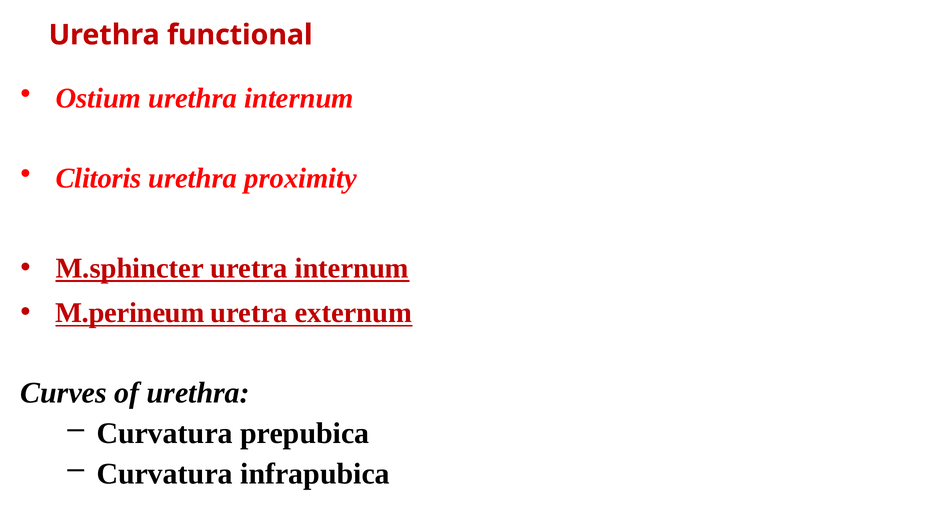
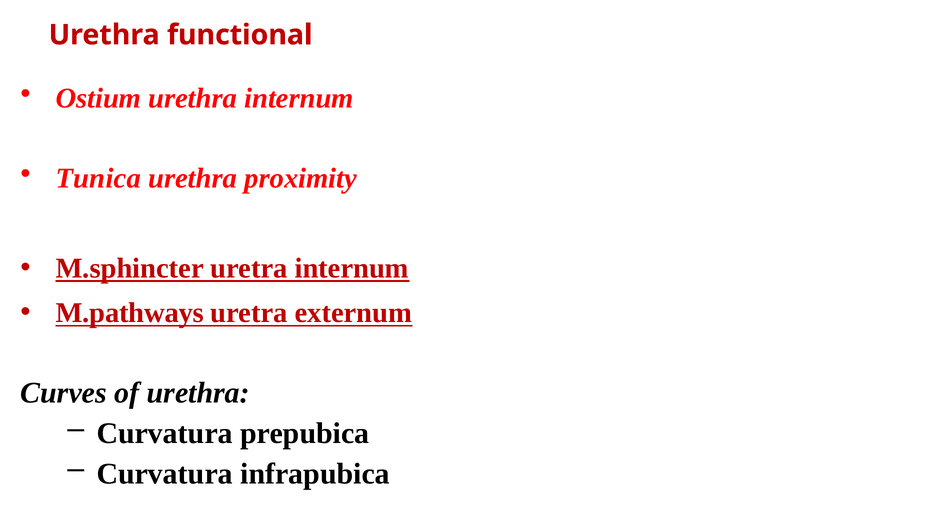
Clitoris: Clitoris -> Tunica
M.perineum: M.perineum -> M.pathways
